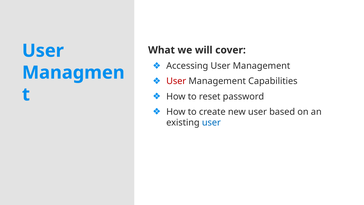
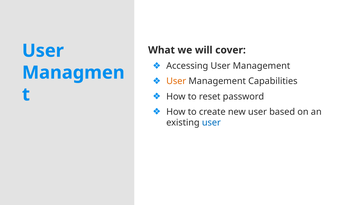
User at (176, 81) colour: red -> orange
